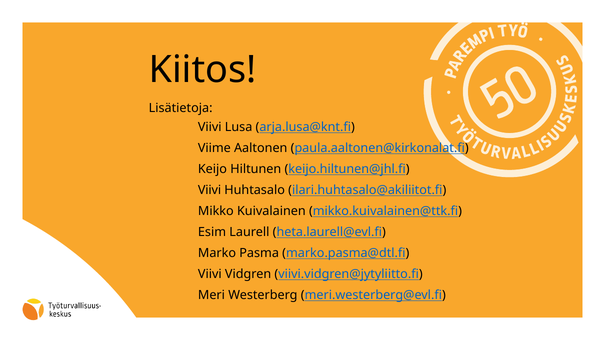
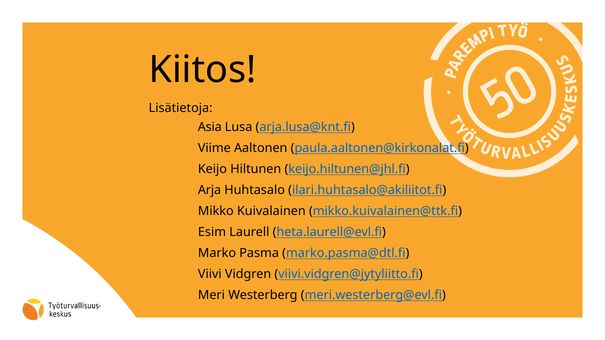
Viivi at (210, 127): Viivi -> Asia
Viivi at (210, 190): Viivi -> Arja
